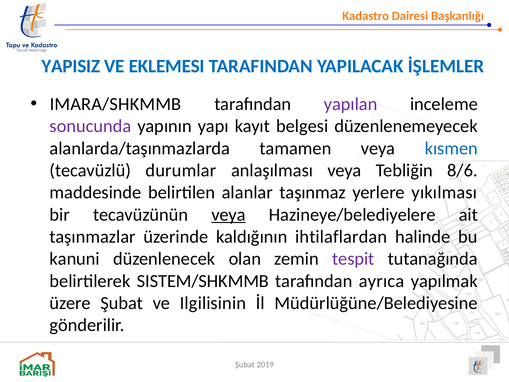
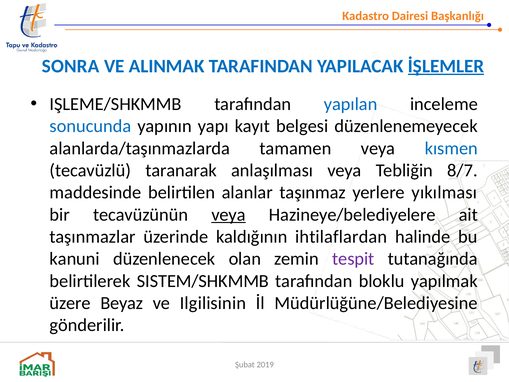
YAPISIZ: YAPISIZ -> SONRA
EKLEMESI: EKLEMESI -> ALINMAK
İŞLEMLER underline: none -> present
IMARA/SHKMMB: IMARA/SHKMMB -> IŞLEME/SHKMMB
yapılan colour: purple -> blue
sonucunda colour: purple -> blue
durumlar: durumlar -> taranarak
8/6: 8/6 -> 8/7
ayrıca: ayrıca -> bloklu
üzere Şubat: Şubat -> Beyaz
